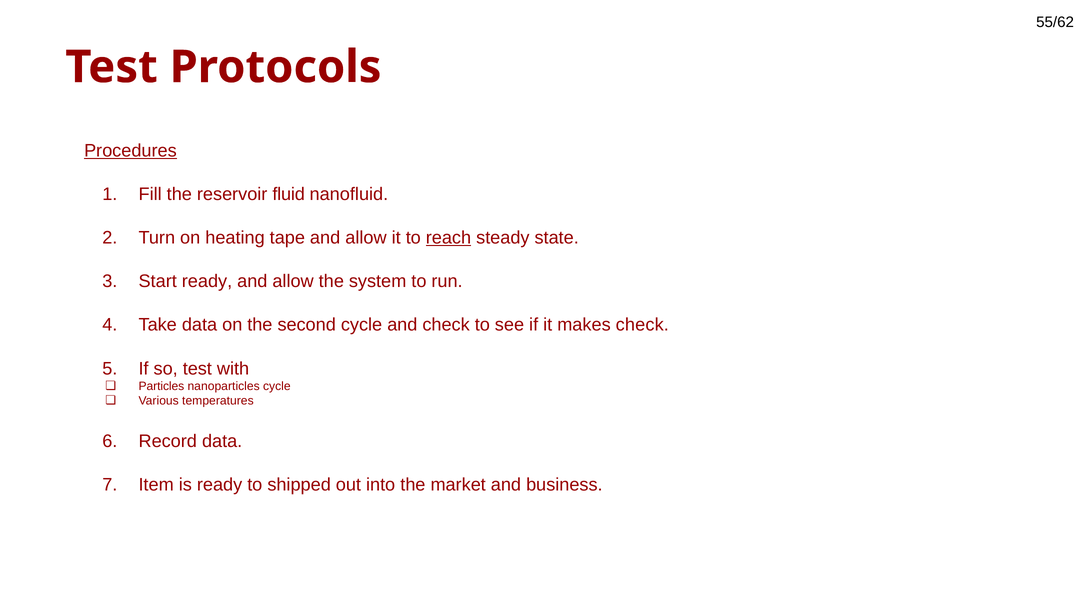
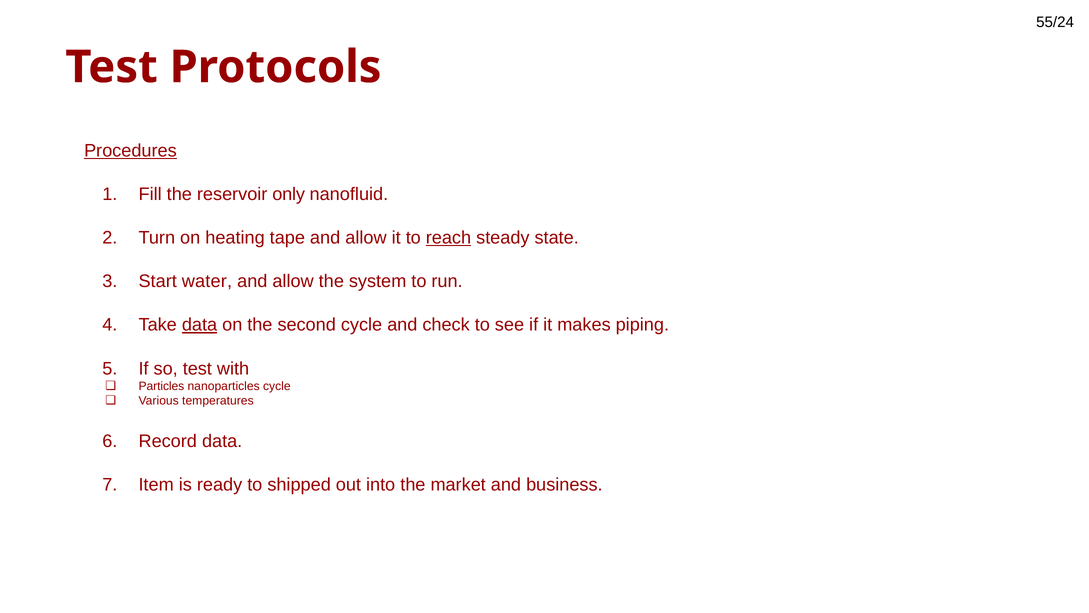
55/62: 55/62 -> 55/24
fluid: fluid -> only
Start ready: ready -> water
data at (200, 325) underline: none -> present
makes check: check -> piping
